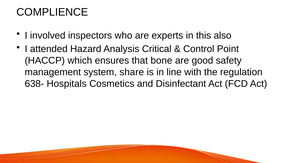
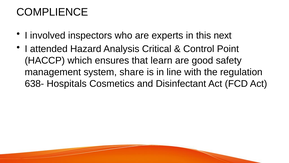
also: also -> next
bone: bone -> learn
